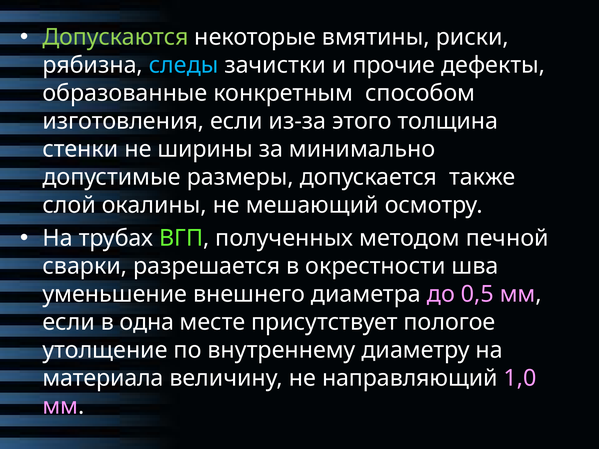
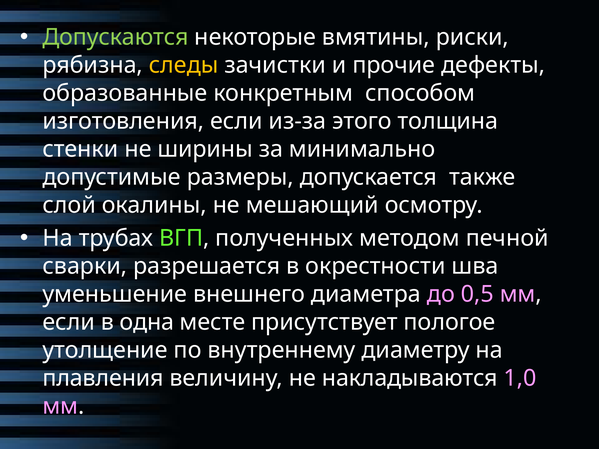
следы colour: light blue -> yellow
материала: материала -> плавления
направляющий: направляющий -> накладываются
